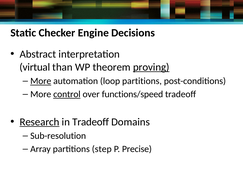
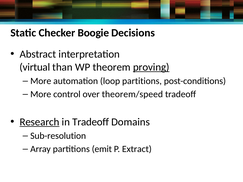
Engine: Engine -> Boogie
More at (41, 81) underline: present -> none
control underline: present -> none
functions/speed: functions/speed -> theorem/speed
step: step -> emit
Precise: Precise -> Extract
